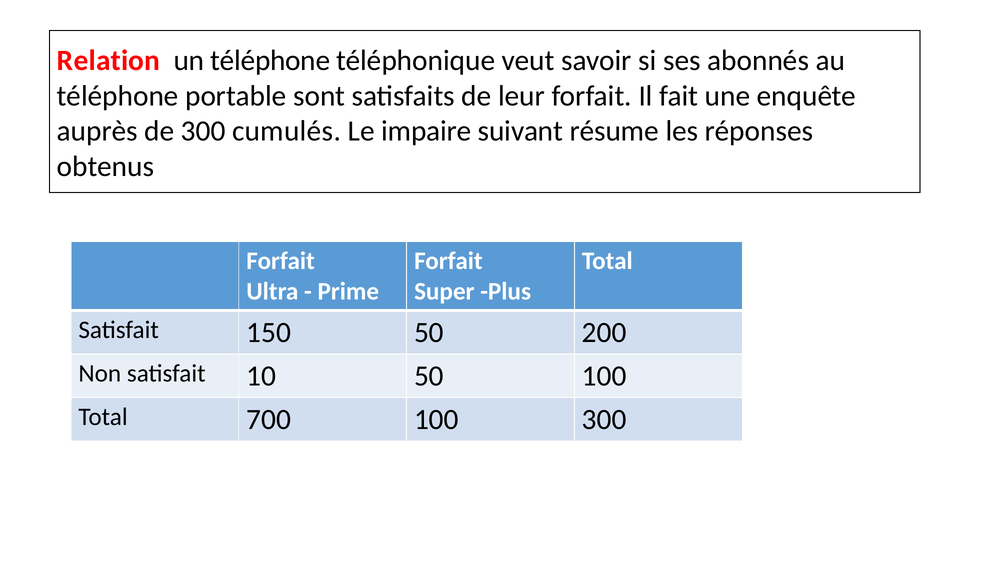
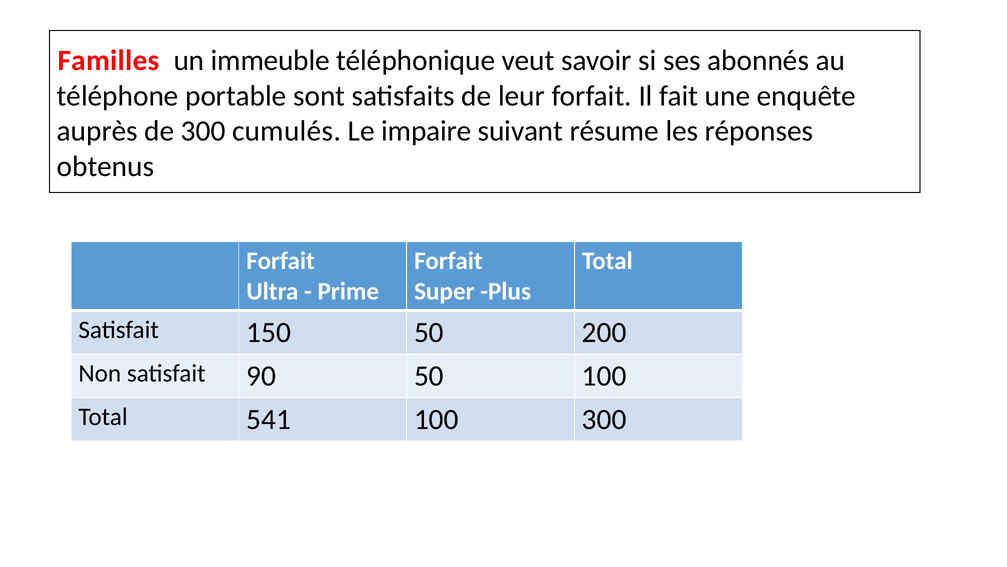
Relation: Relation -> Familles
un téléphone: téléphone -> immeuble
10: 10 -> 90
700: 700 -> 541
